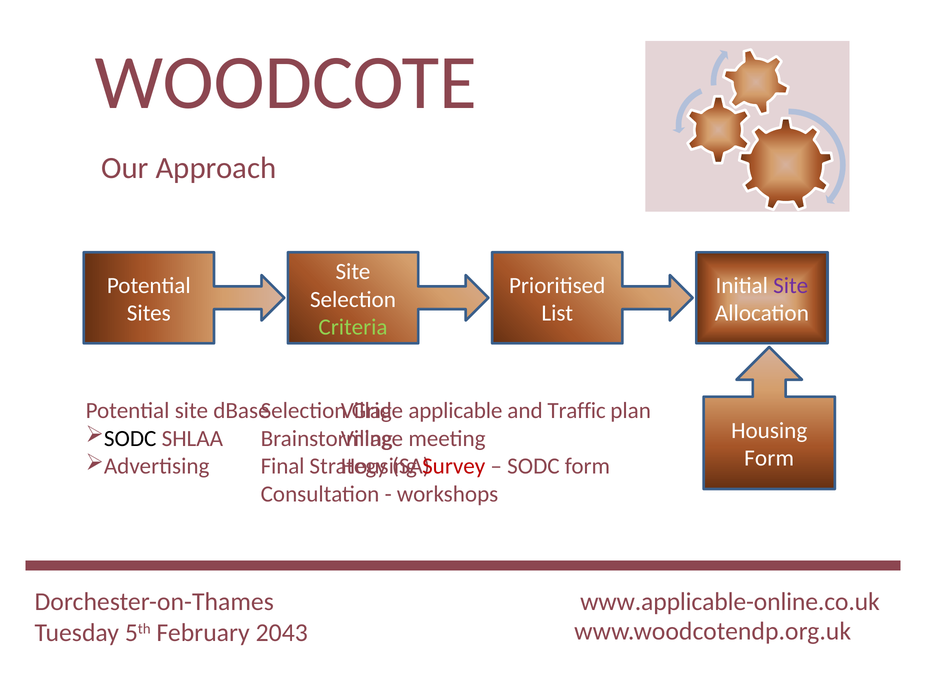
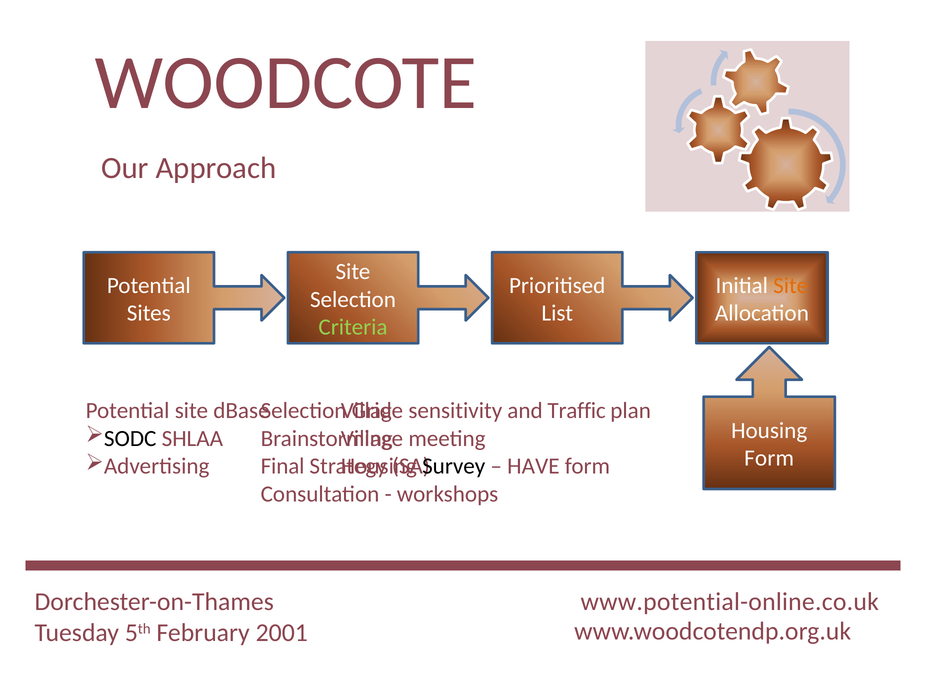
Site at (791, 286) colour: purple -> orange
applicable: applicable -> sensitivity
Survey colour: red -> black
SODC at (533, 467): SODC -> HAVE
www.applicable-online.co.uk: www.applicable-online.co.uk -> www.potential-online.co.uk
2043: 2043 -> 2001
